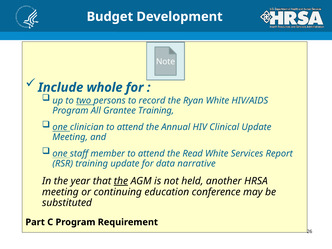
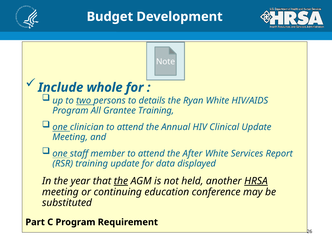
record: record -> details
Read: Read -> After
narrative: narrative -> displayed
HRSA underline: none -> present
